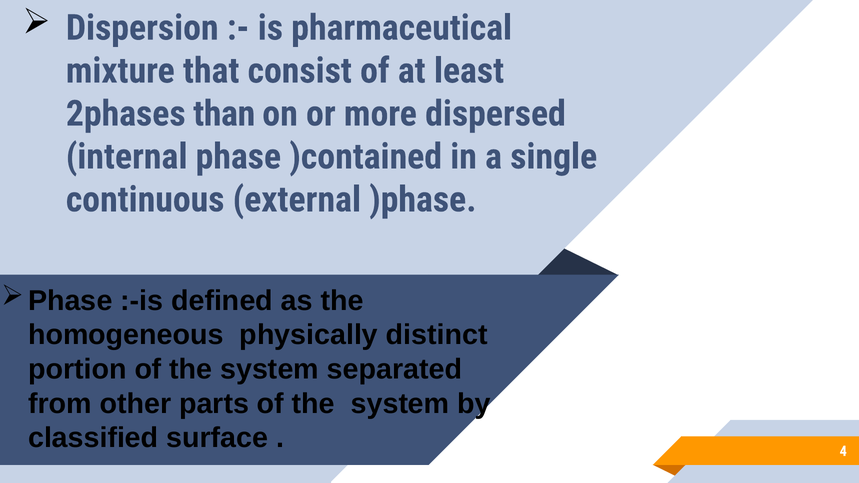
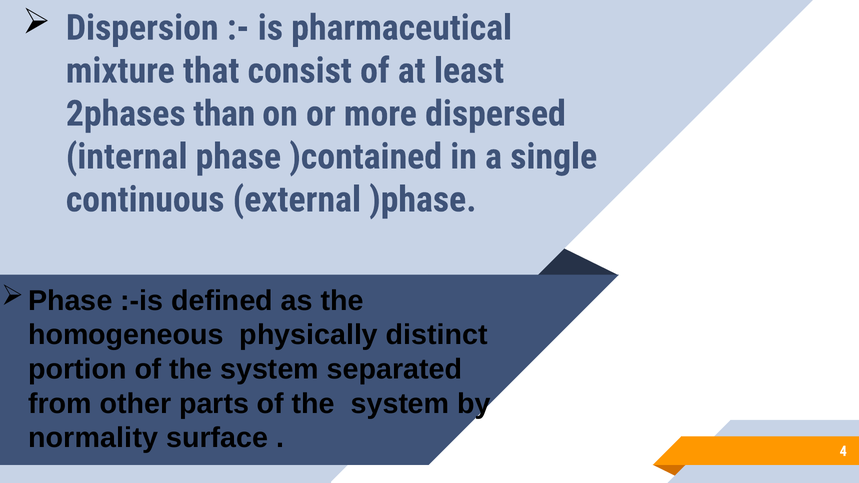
classified: classified -> normality
